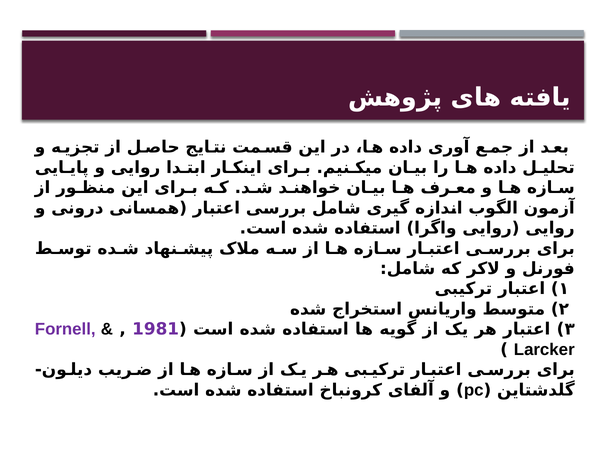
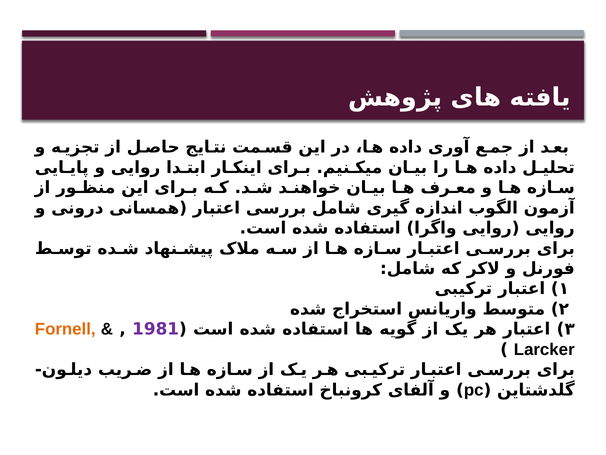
Fornell colour: purple -> orange
